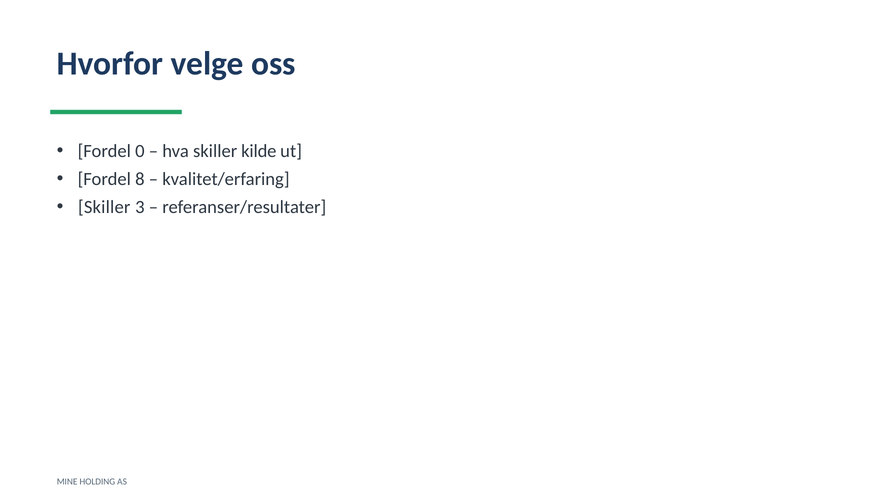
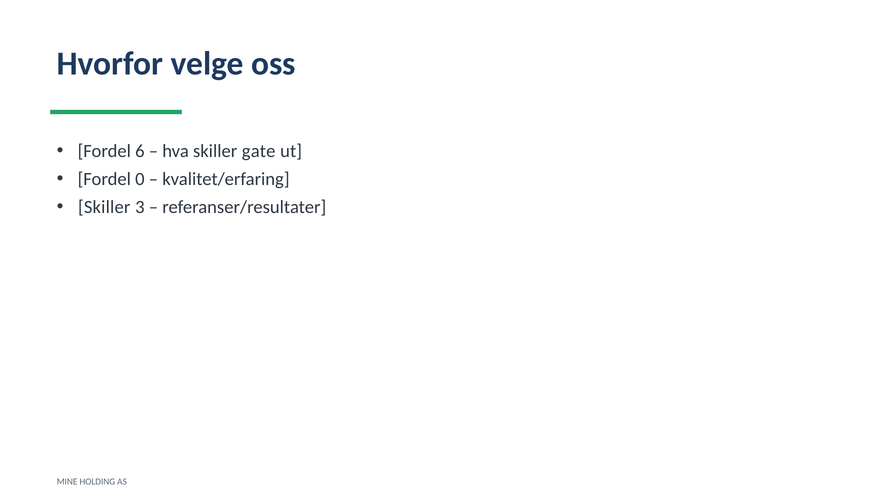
0: 0 -> 6
kilde: kilde -> gate
8: 8 -> 0
